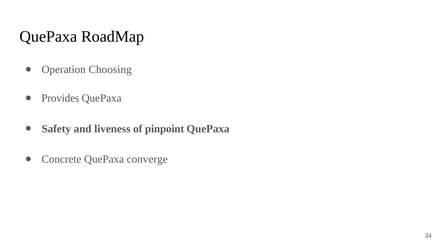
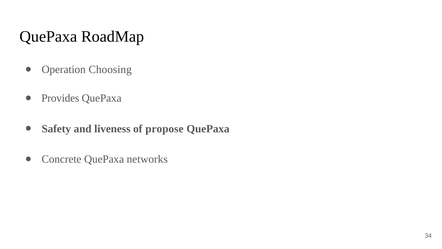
pinpoint: pinpoint -> propose
converge: converge -> networks
